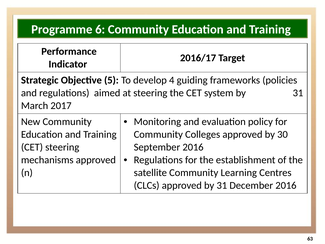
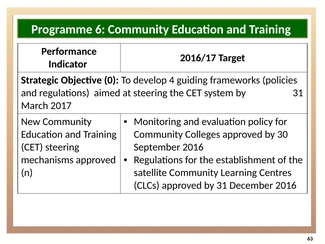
5: 5 -> 0
